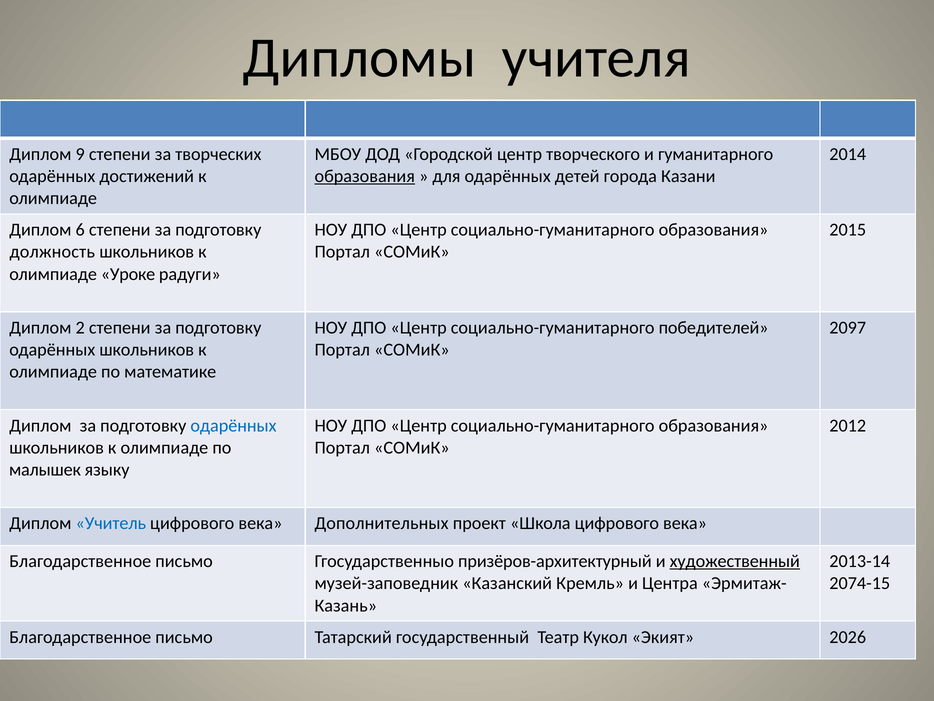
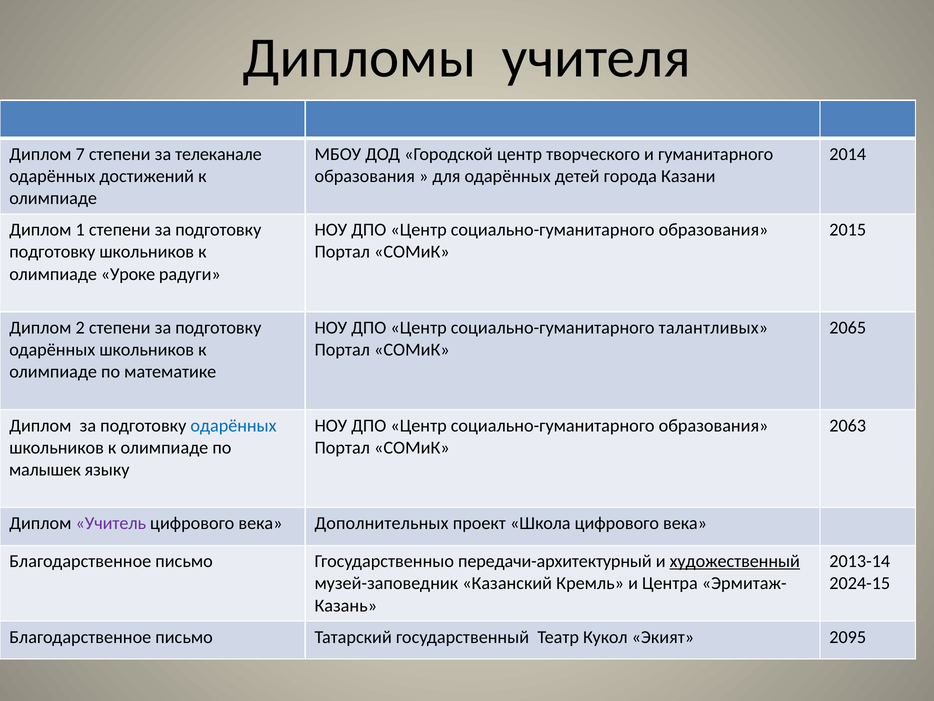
9: 9 -> 7
творческих: творческих -> телеканале
образования at (365, 176) underline: present -> none
6: 6 -> 1
должность at (52, 252): должность -> подготовку
победителей: победителей -> талантливых
2097: 2097 -> 2065
2012: 2012 -> 2063
Учитель colour: blue -> purple
призёров-архитектурный: призёров-архитектурный -> передачи-архитектурный
2074-15: 2074-15 -> 2024-15
2026: 2026 -> 2095
